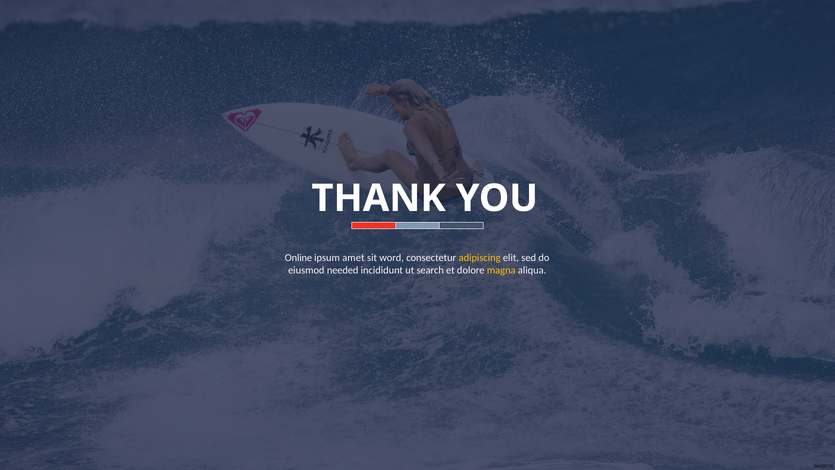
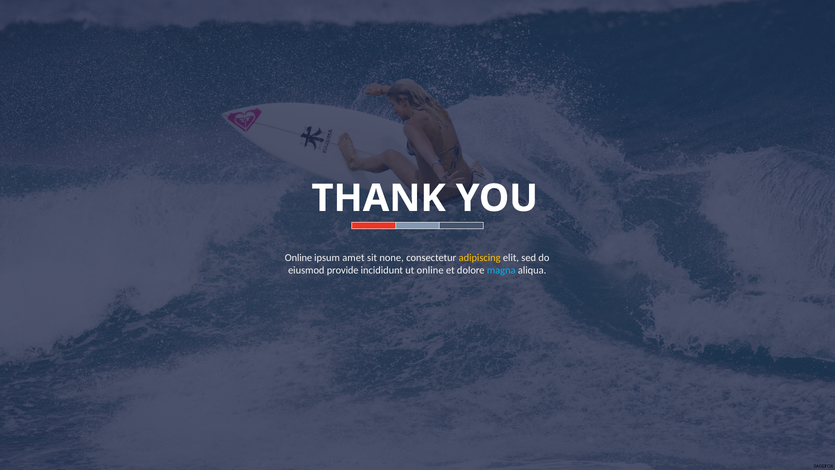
word: word -> none
needed: needed -> provide
ut search: search -> online
magna colour: yellow -> light blue
